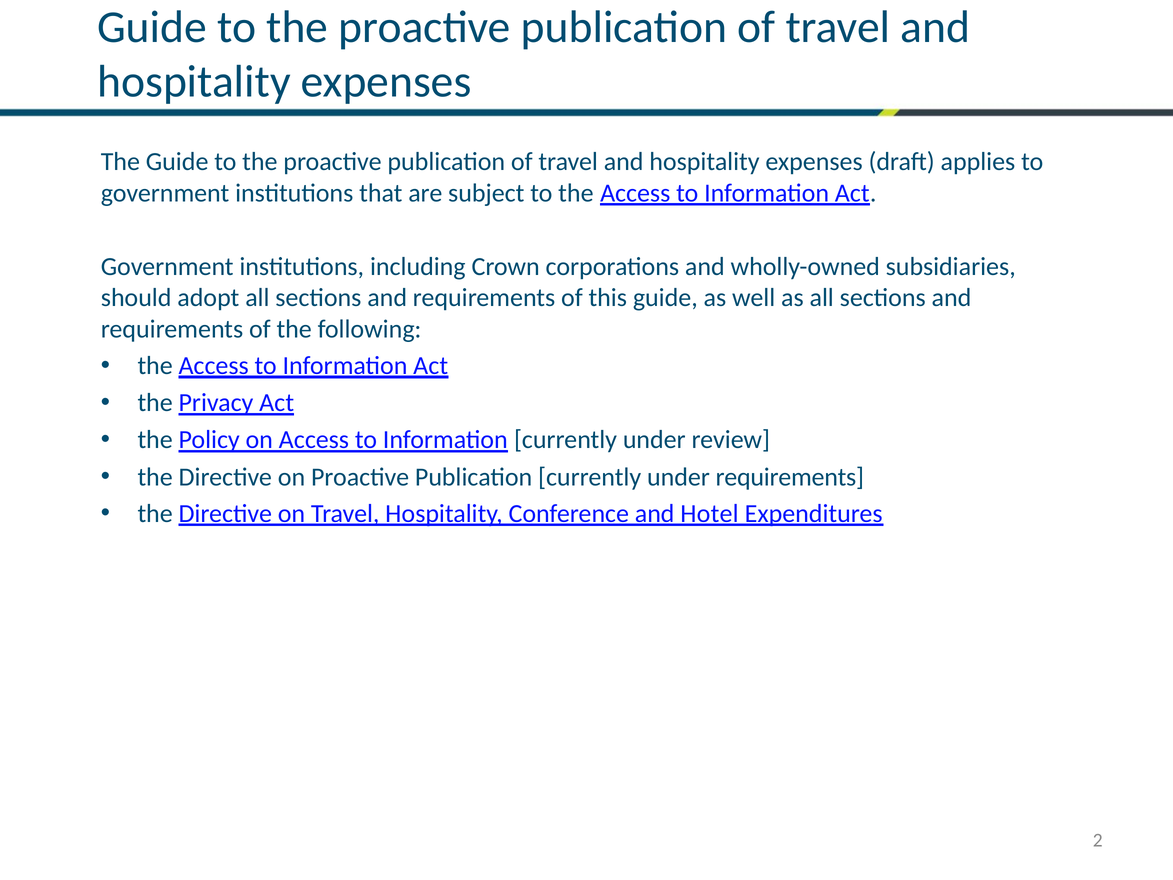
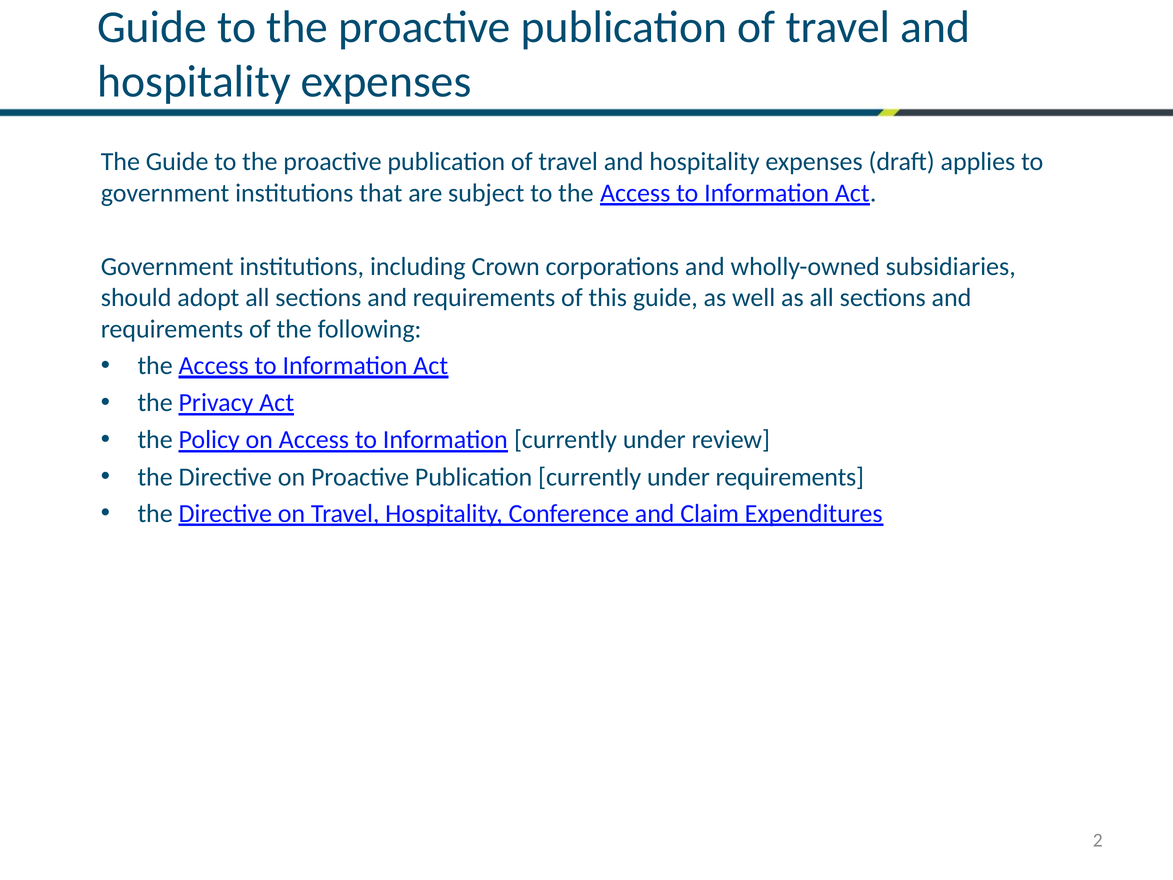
Hotel: Hotel -> Claim
